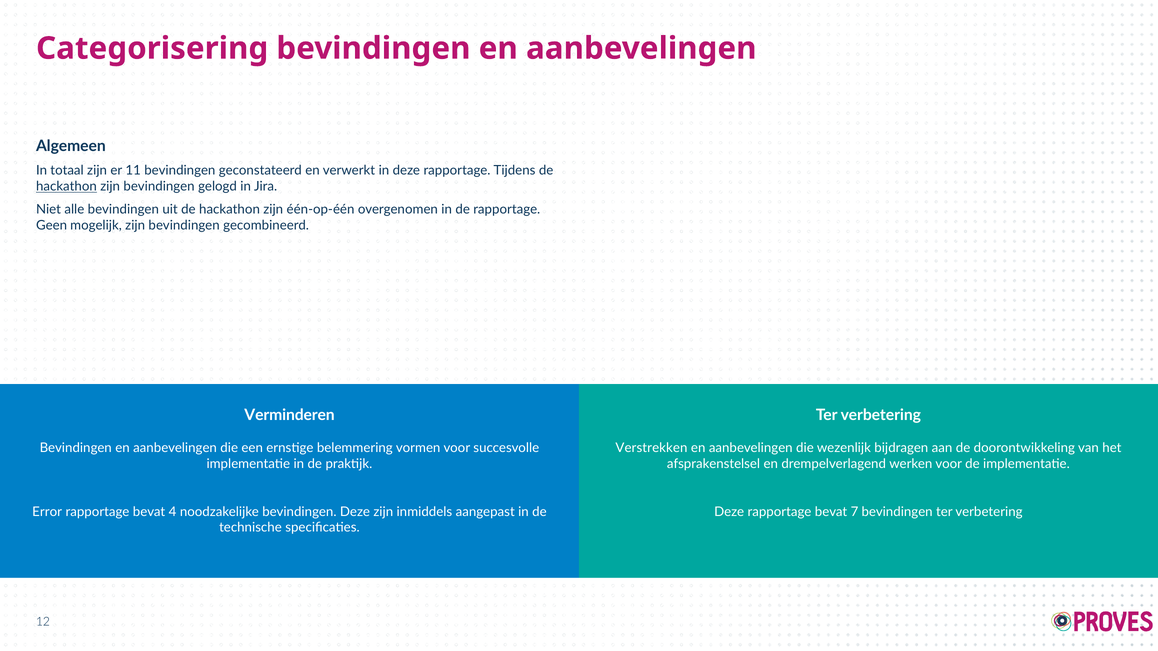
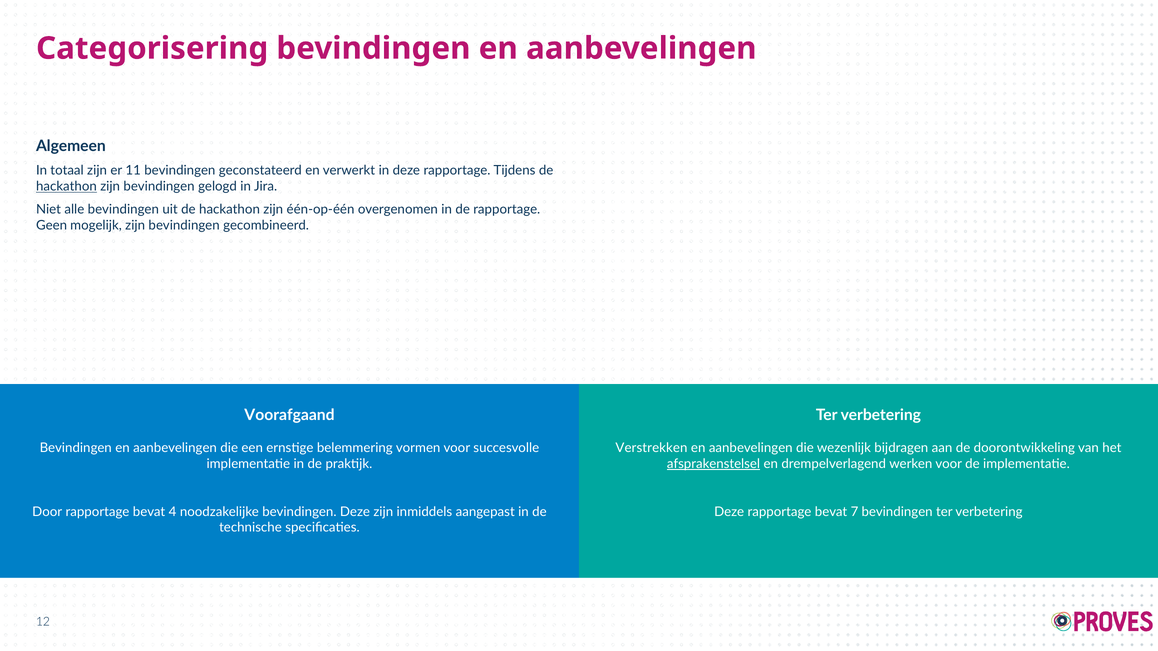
Verminderen: Verminderen -> Voorafgaand
afsprakenstelsel underline: none -> present
Error: Error -> Door
